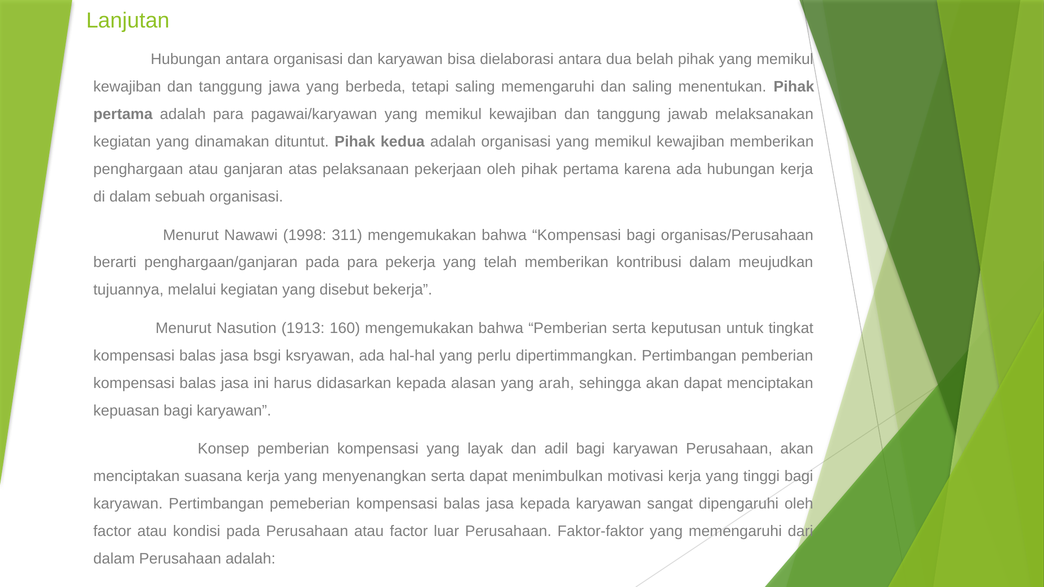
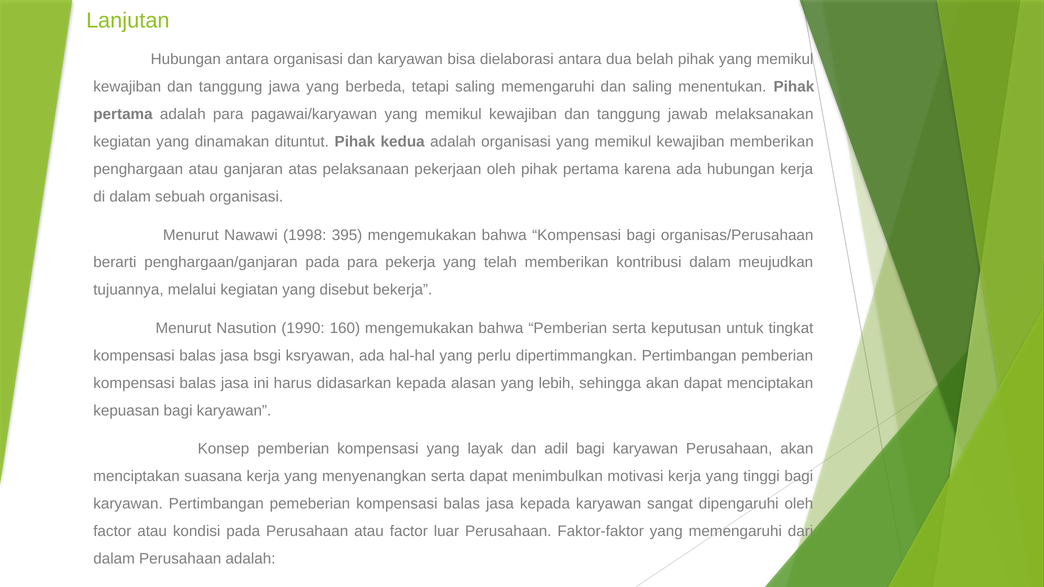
311: 311 -> 395
1913: 1913 -> 1990
arah: arah -> lebih
